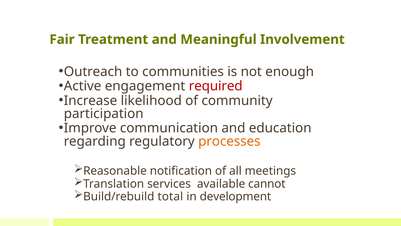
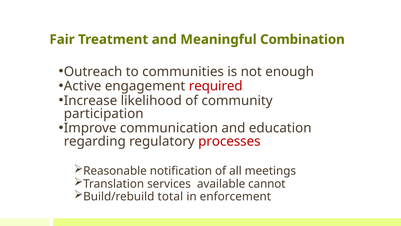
Involvement: Involvement -> Combination
processes colour: orange -> red
development: development -> enforcement
